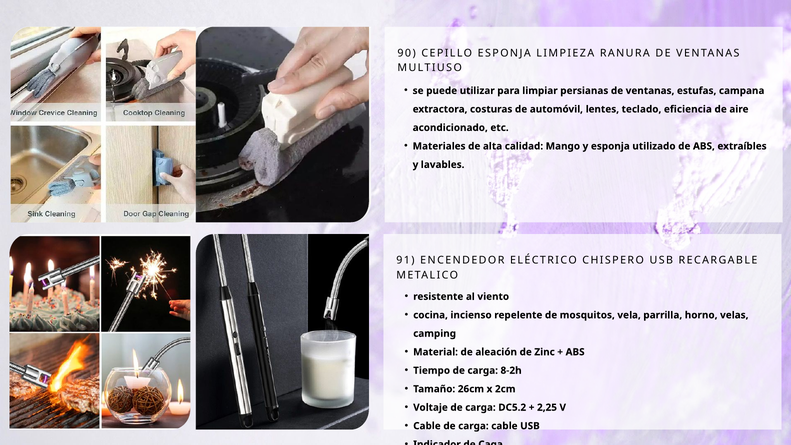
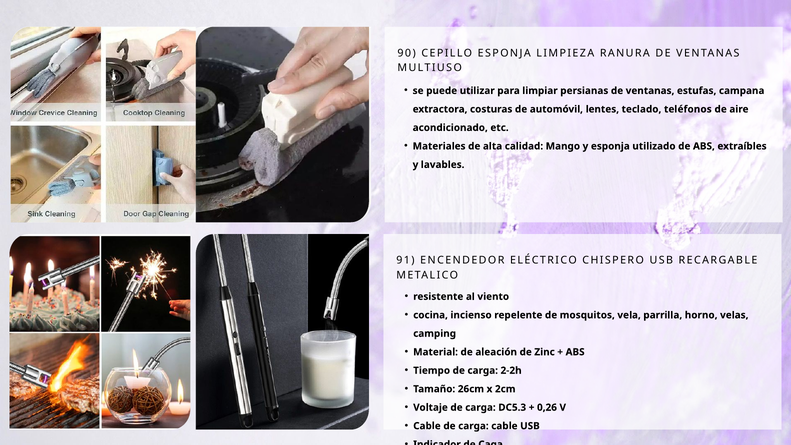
eficiencia: eficiencia -> teléfonos
8-2h: 8-2h -> 2-2h
DC5.2: DC5.2 -> DC5.3
2,25: 2,25 -> 0,26
